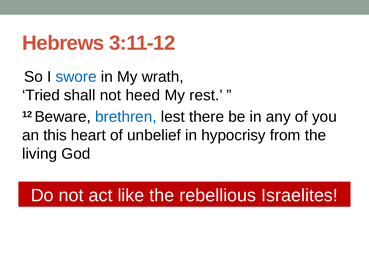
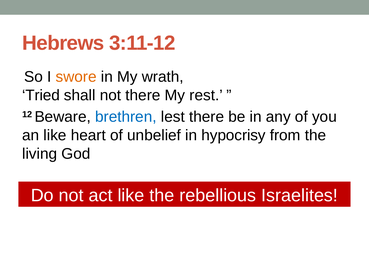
swore colour: blue -> orange
not heed: heed -> there
an this: this -> like
